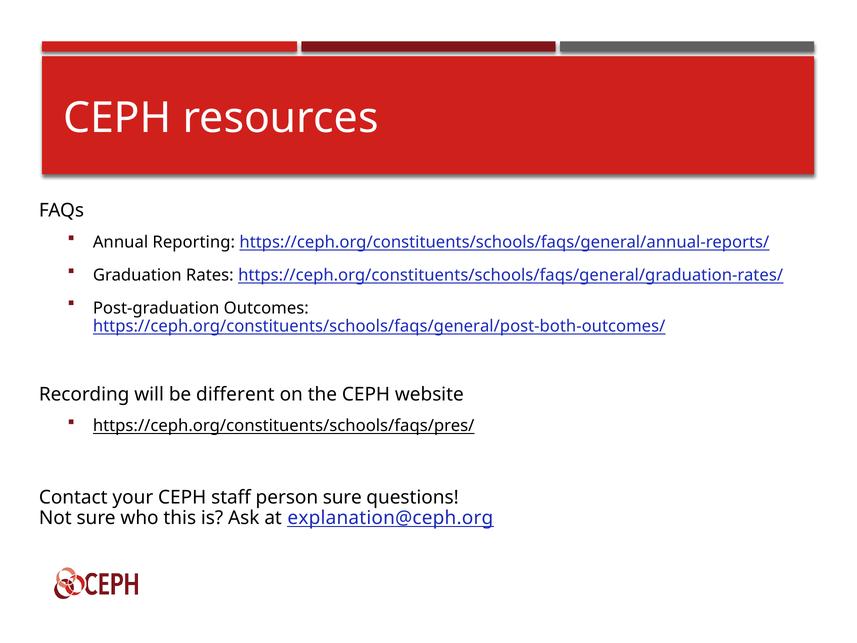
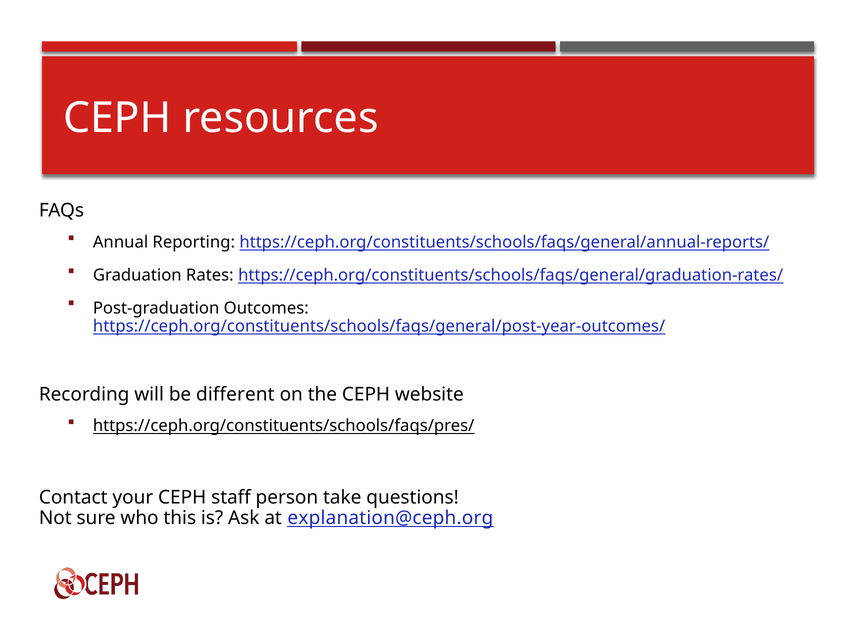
https://ceph.org/constituents/schools/faqs/general/post-both-outcomes/: https://ceph.org/constituents/schools/faqs/general/post-both-outcomes/ -> https://ceph.org/constituents/schools/faqs/general/post-year-outcomes/
person sure: sure -> take
